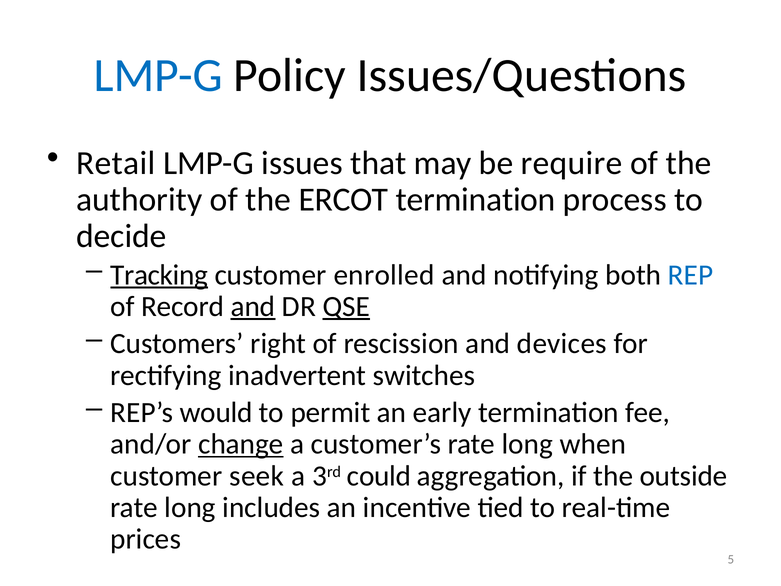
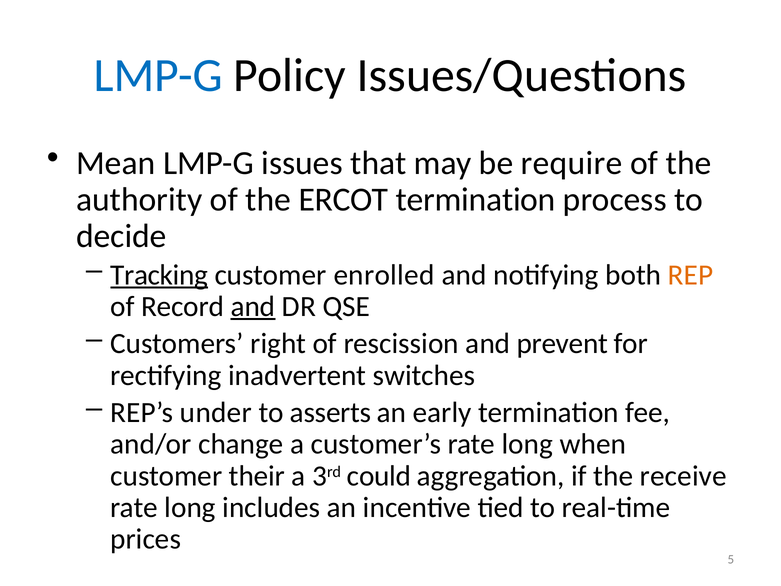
Retail: Retail -> Mean
REP colour: blue -> orange
QSE underline: present -> none
devices: devices -> prevent
would: would -> under
permit: permit -> asserts
change underline: present -> none
seek: seek -> their
outside: outside -> receive
